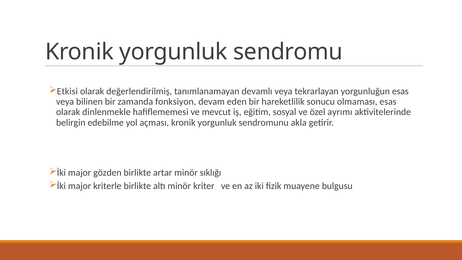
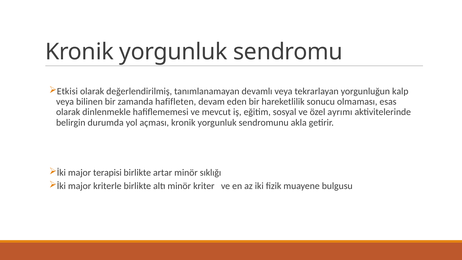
yorgunluğun esas: esas -> kalp
fonksiyon: fonksiyon -> hafifleten
edebilme: edebilme -> durumda
gözden: gözden -> terapisi
